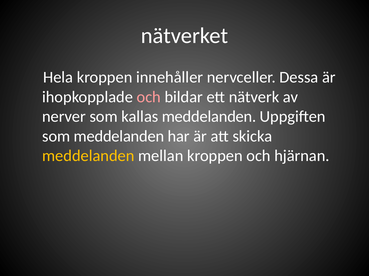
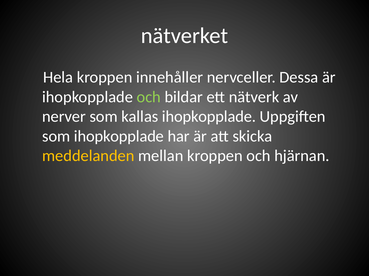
och at (149, 97) colour: pink -> light green
kallas meddelanden: meddelanden -> ihopkopplade
som meddelanden: meddelanden -> ihopkopplade
